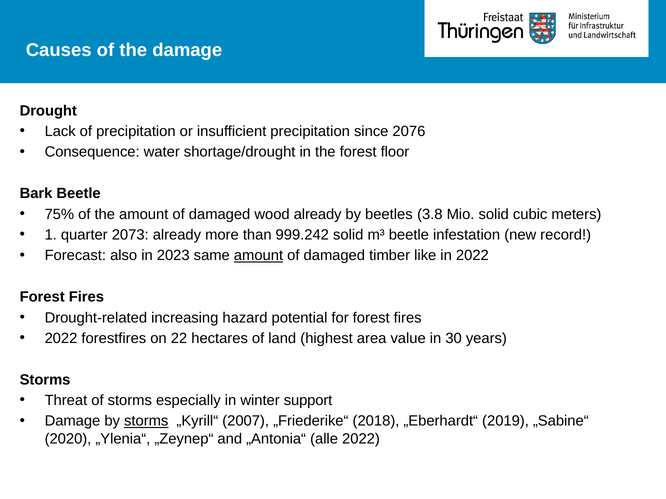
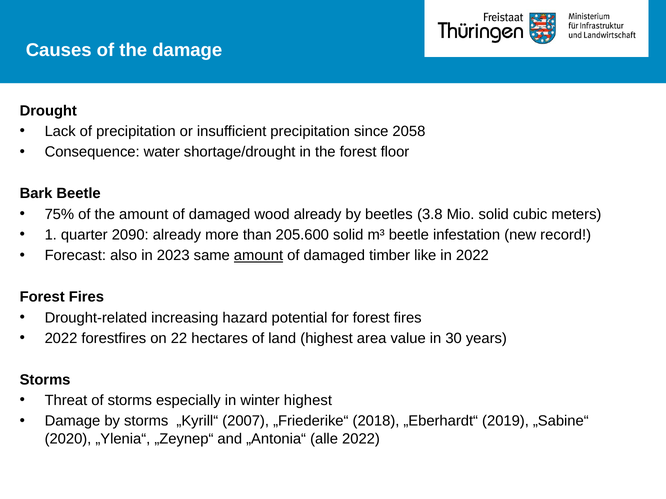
2076: 2076 -> 2058
2073: 2073 -> 2090
999.242: 999.242 -> 205.600
winter support: support -> highest
storms at (146, 422) underline: present -> none
